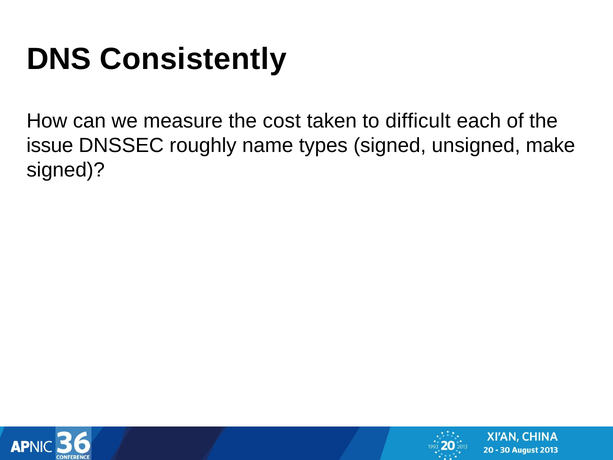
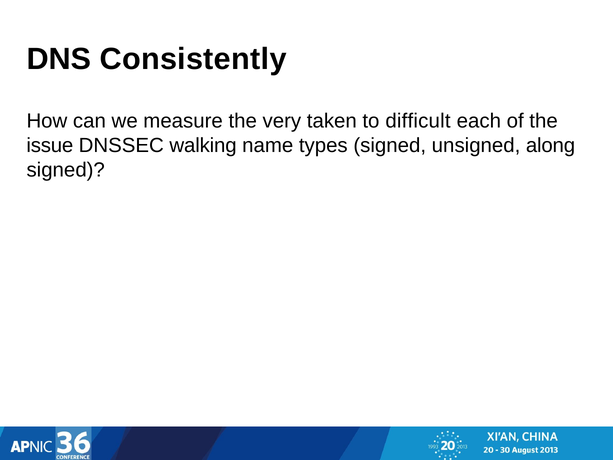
cost: cost -> very
roughly: roughly -> walking
make: make -> along
